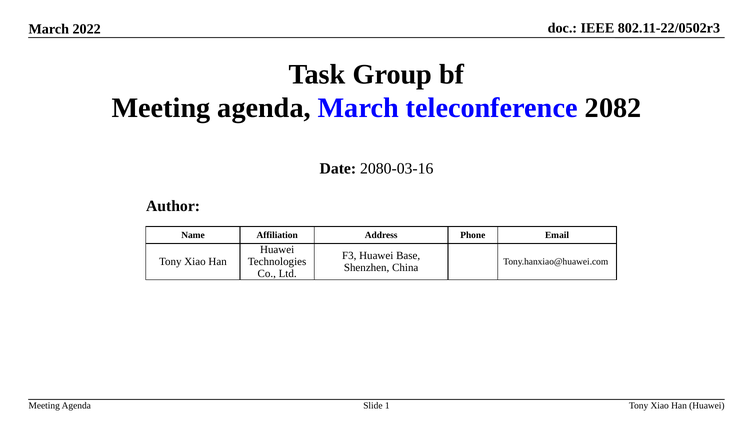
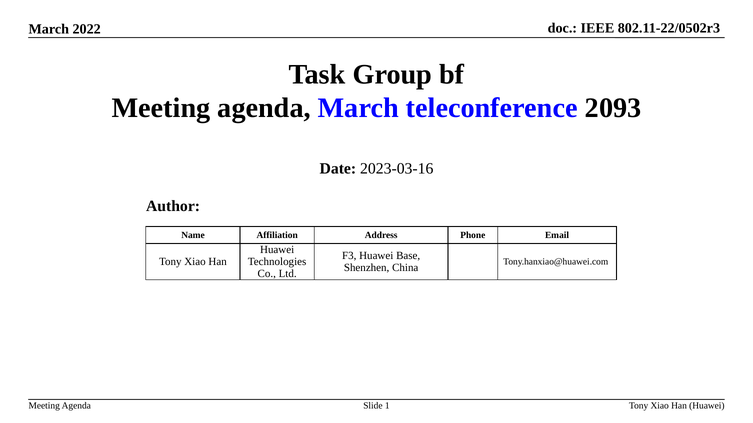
2082: 2082 -> 2093
2080-03-16: 2080-03-16 -> 2023-03-16
